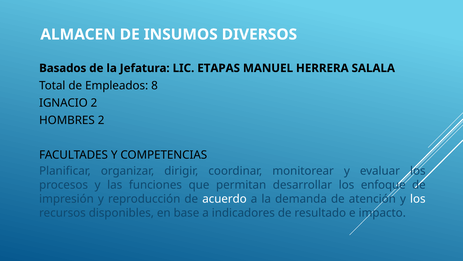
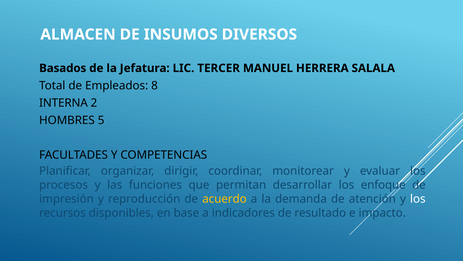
ETAPAS: ETAPAS -> TERCER
IGNACIO: IGNACIO -> INTERNA
HOMBRES 2: 2 -> 5
acuerdo colour: white -> yellow
